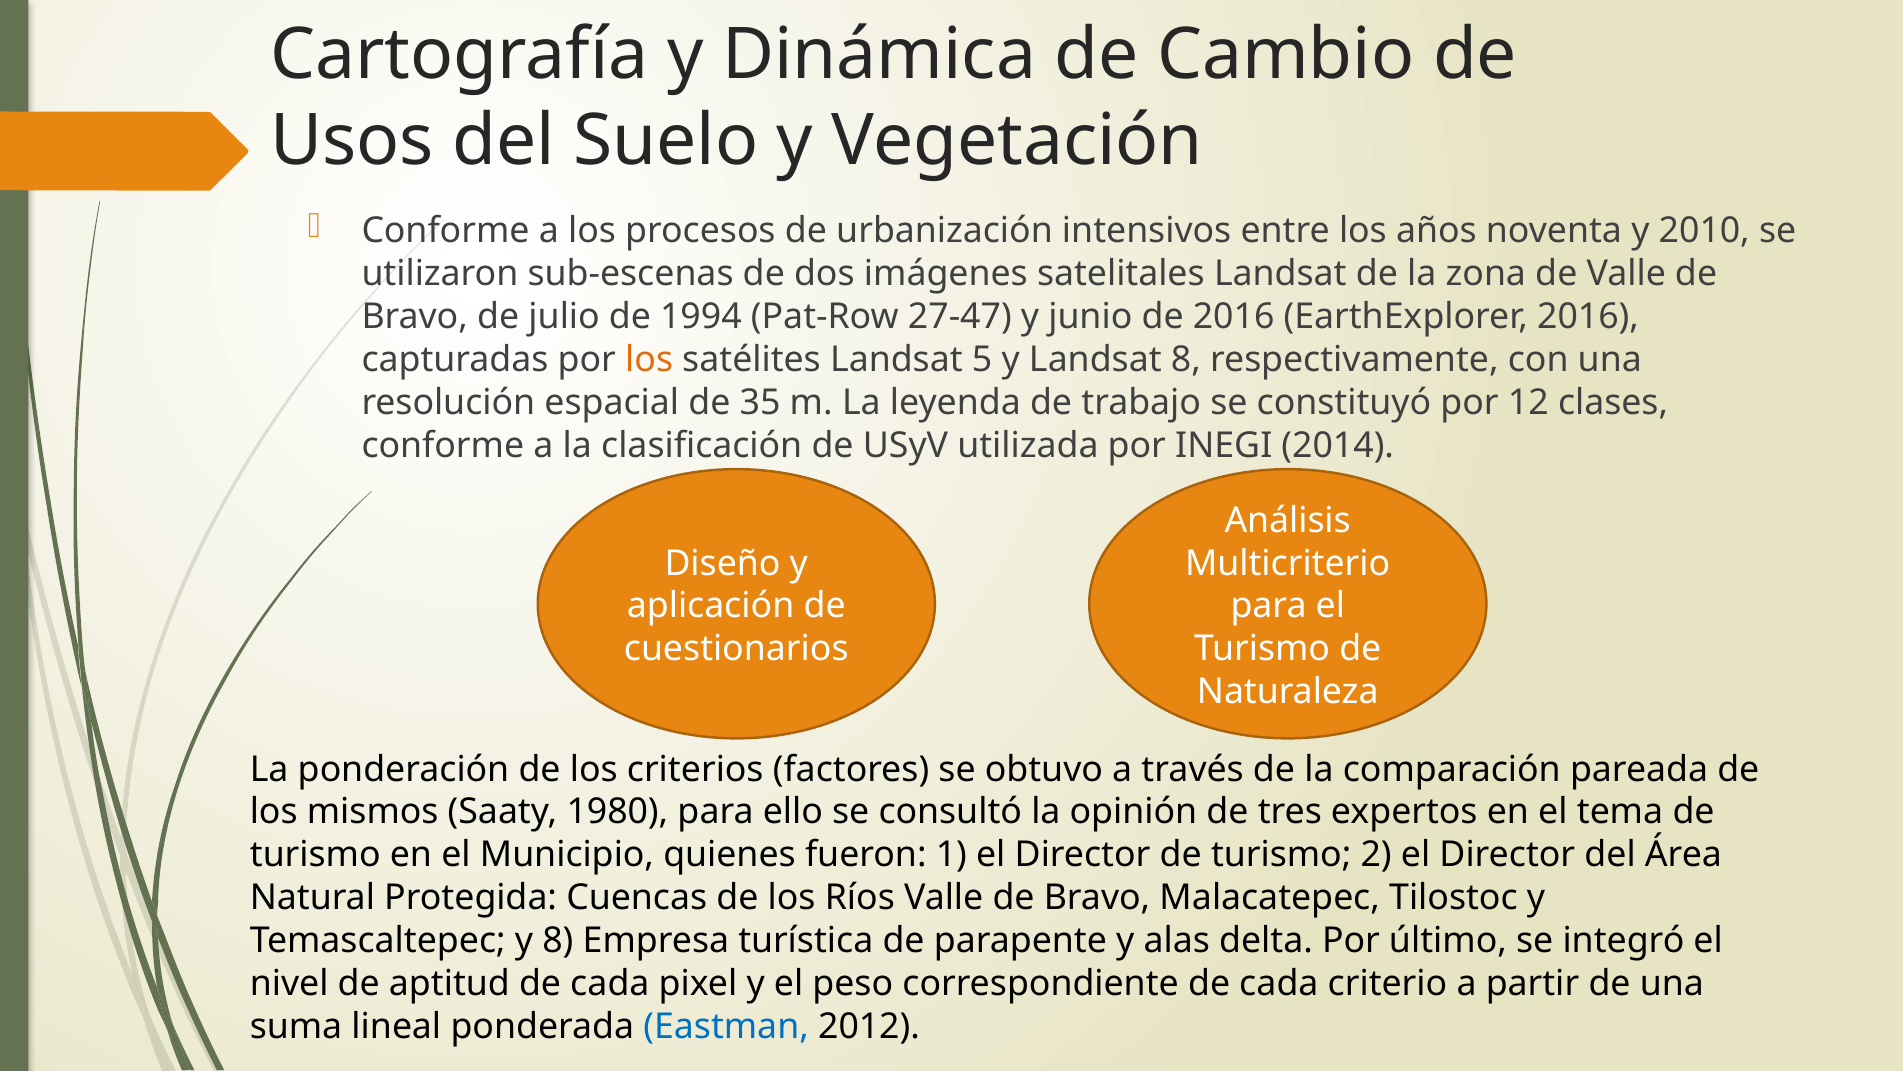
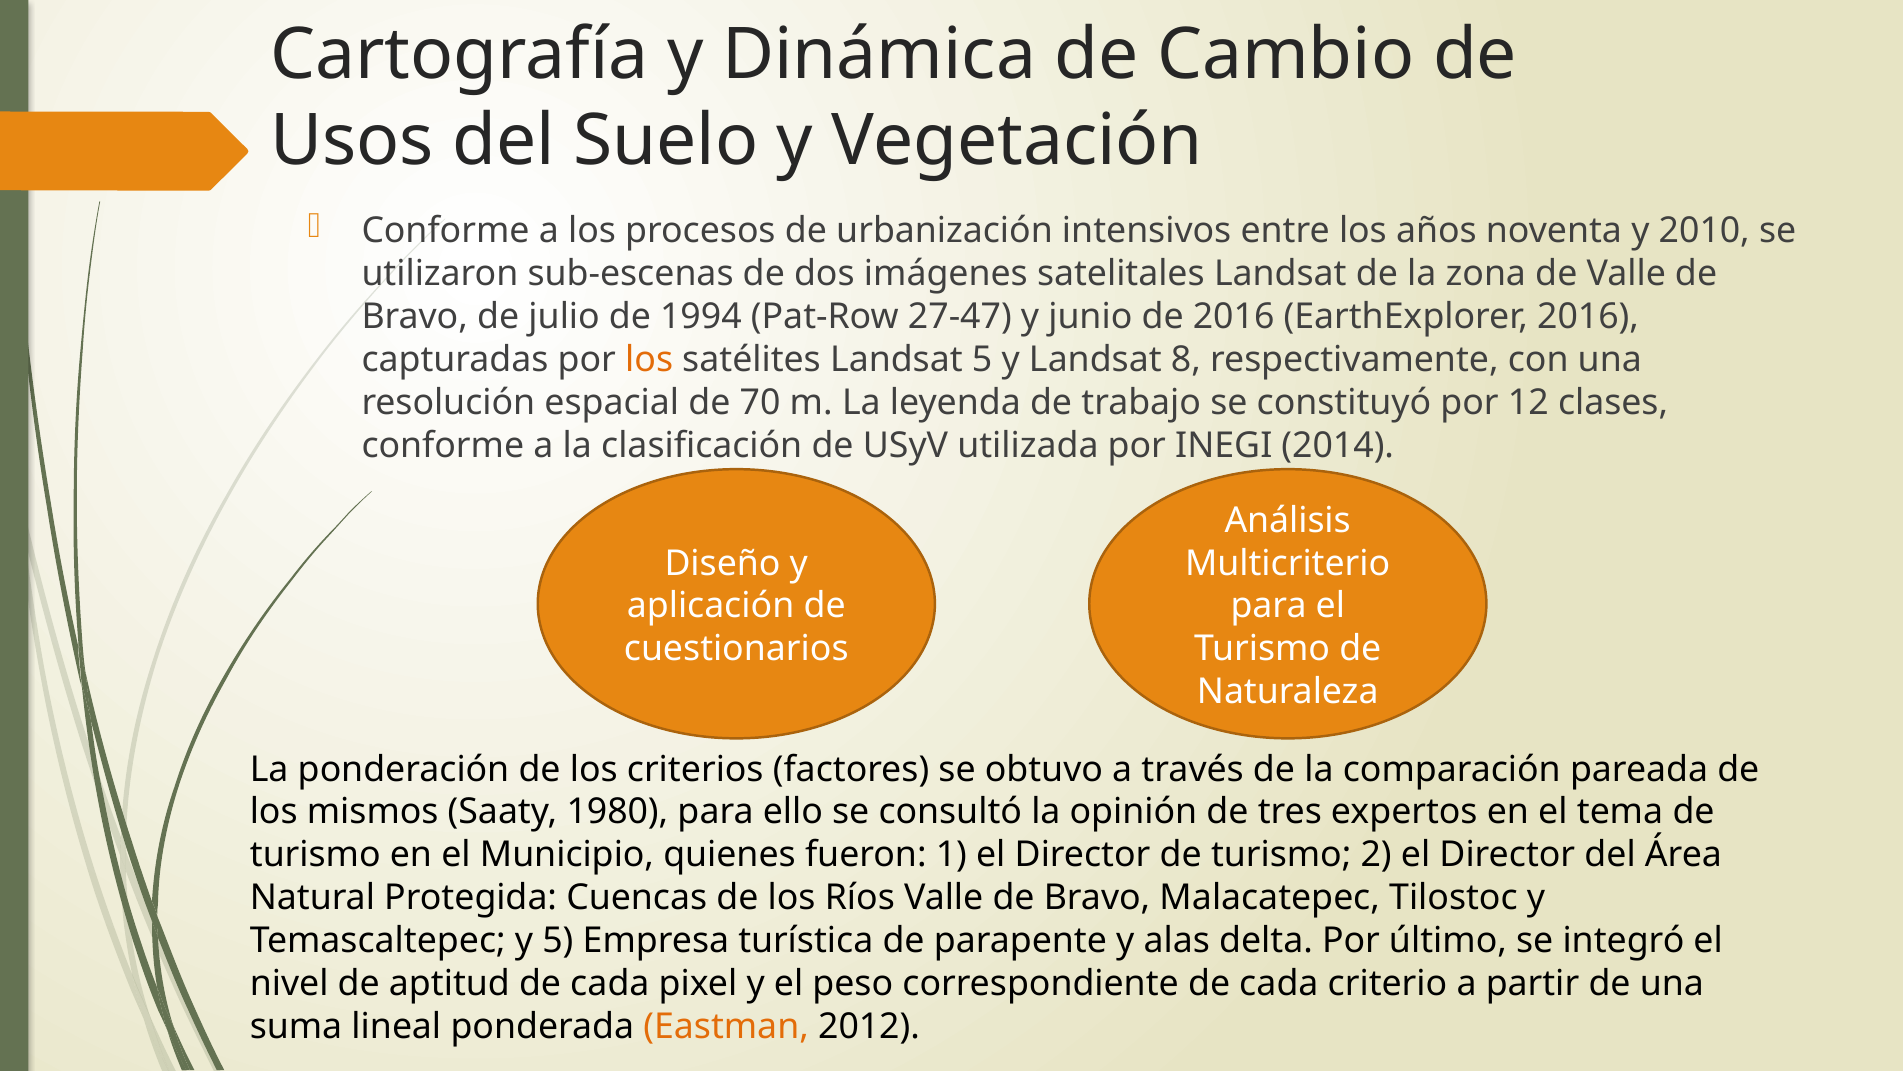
35: 35 -> 70
y 8: 8 -> 5
Eastman colour: blue -> orange
